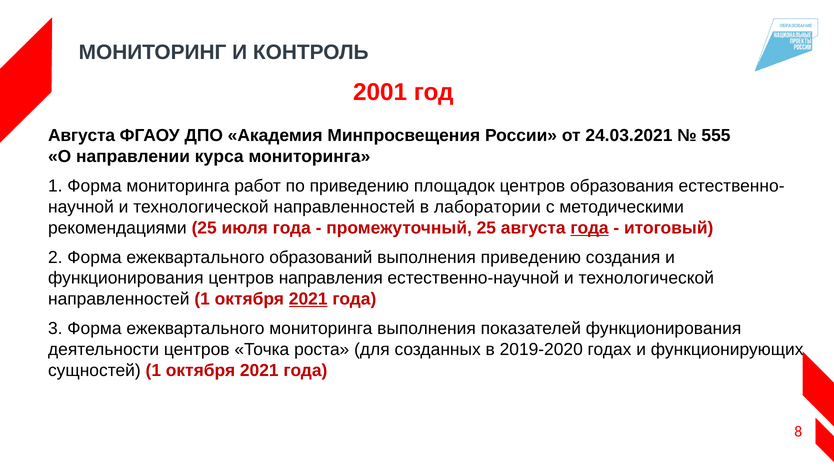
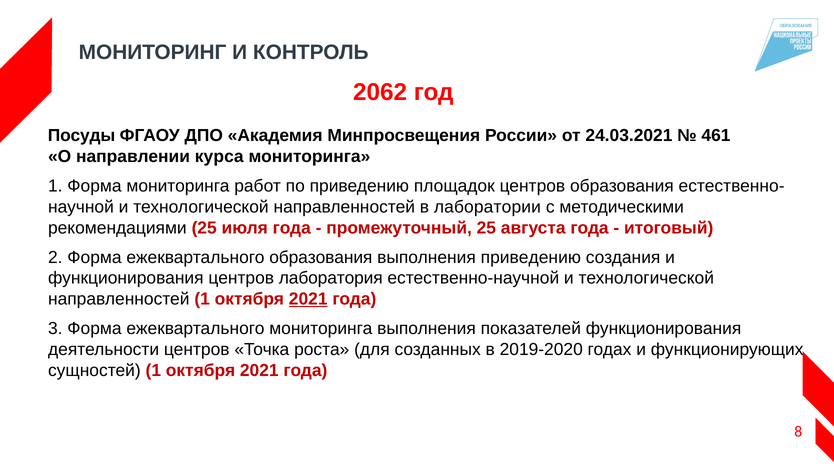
2001: 2001 -> 2062
Августа at (82, 136): Августа -> Посуды
555: 555 -> 461
года at (590, 228) underline: present -> none
ежеквартального образований: образований -> образования
направления: направления -> лаборатория
